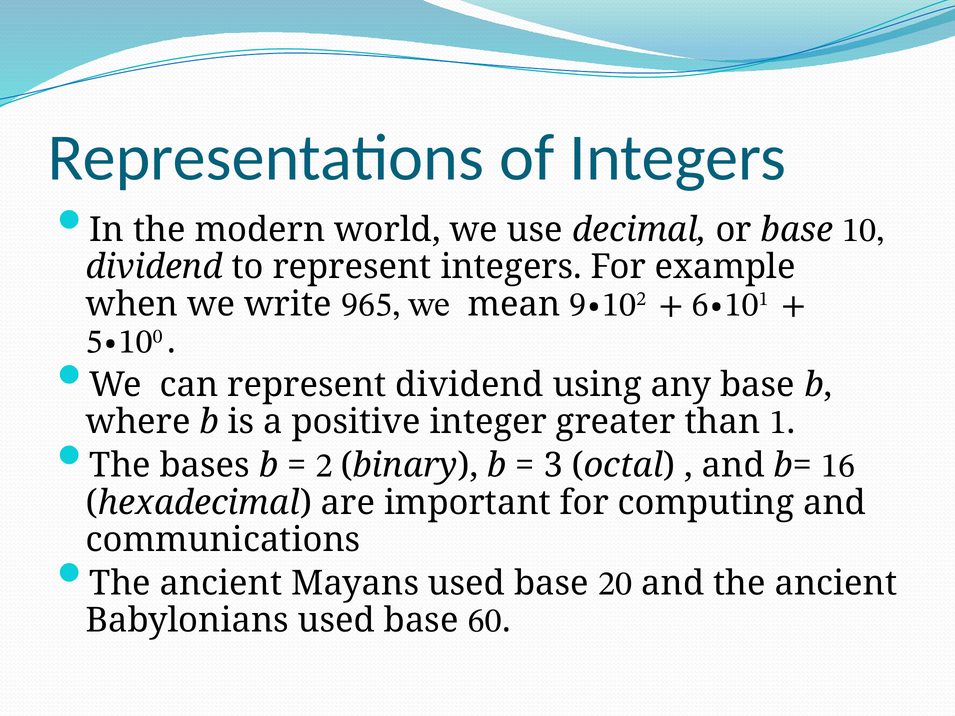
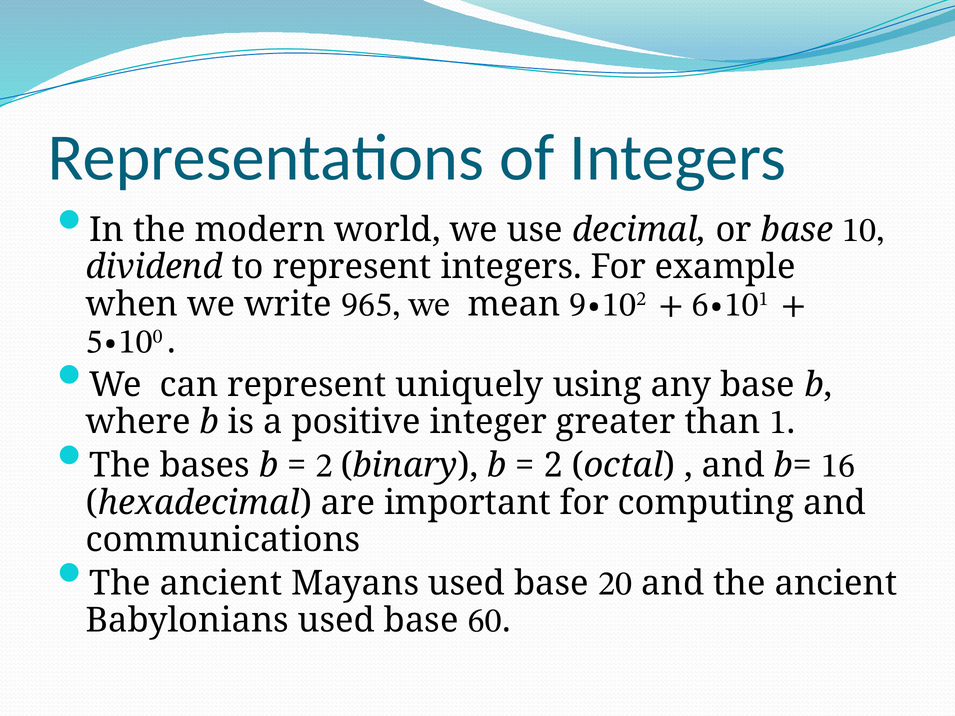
represent dividend: dividend -> uniquely
3 at (553, 466): 3 -> 2
